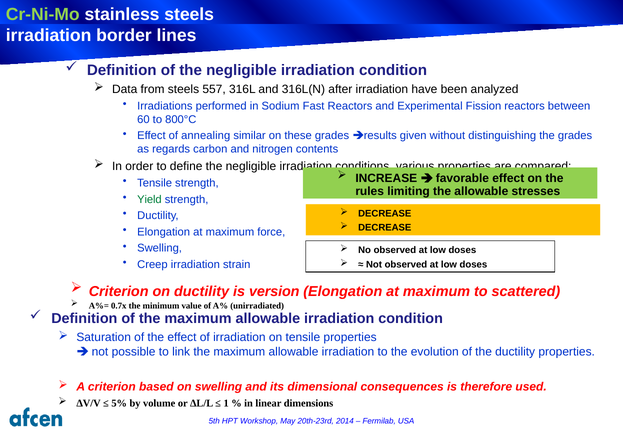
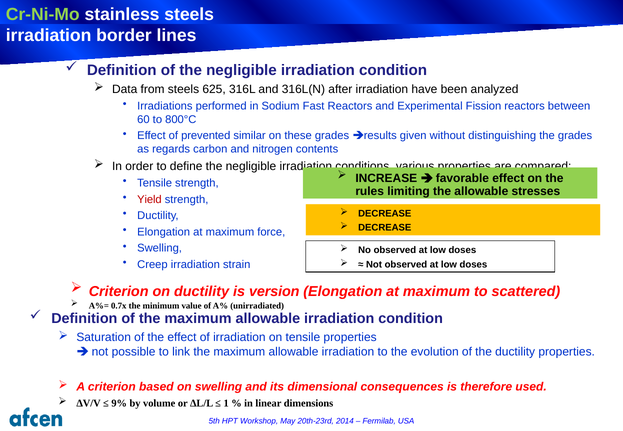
557: 557 -> 625
annealing: annealing -> prevented
Yield colour: green -> red
5%: 5% -> 9%
